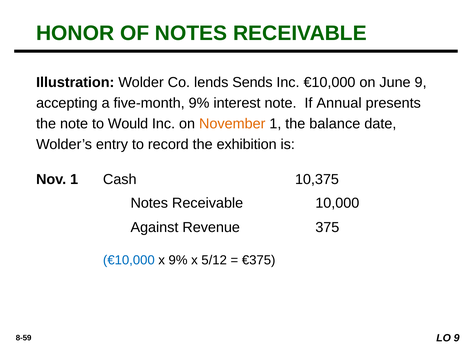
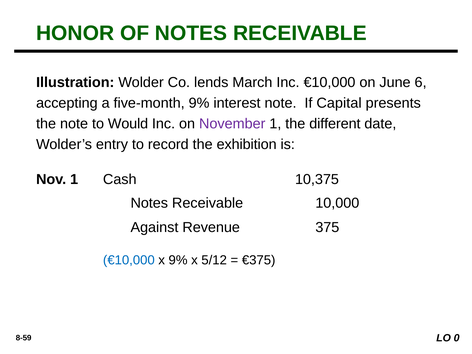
Sends: Sends -> March
June 9: 9 -> 6
Annual: Annual -> Capital
November colour: orange -> purple
balance: balance -> different
LO 9: 9 -> 0
